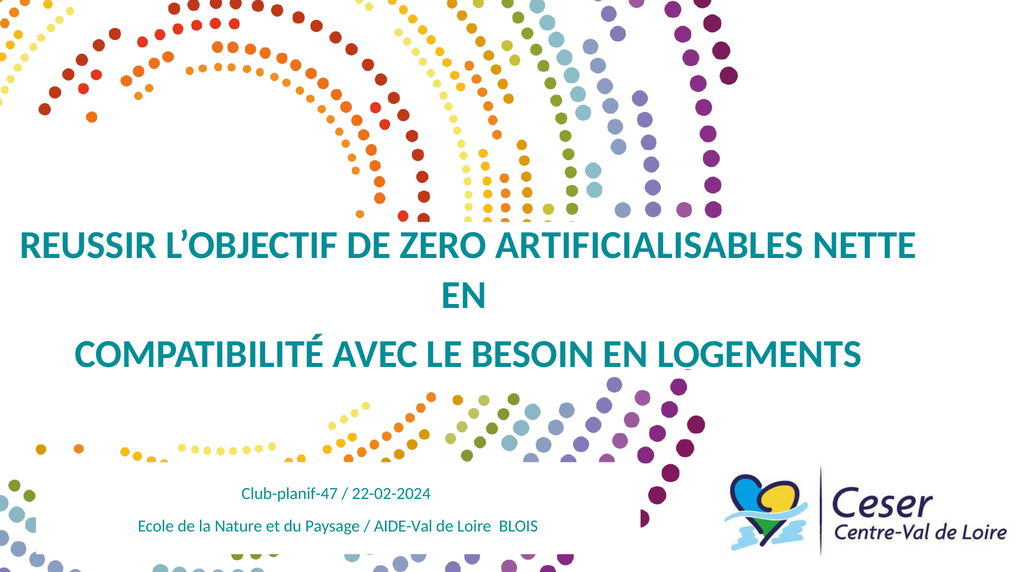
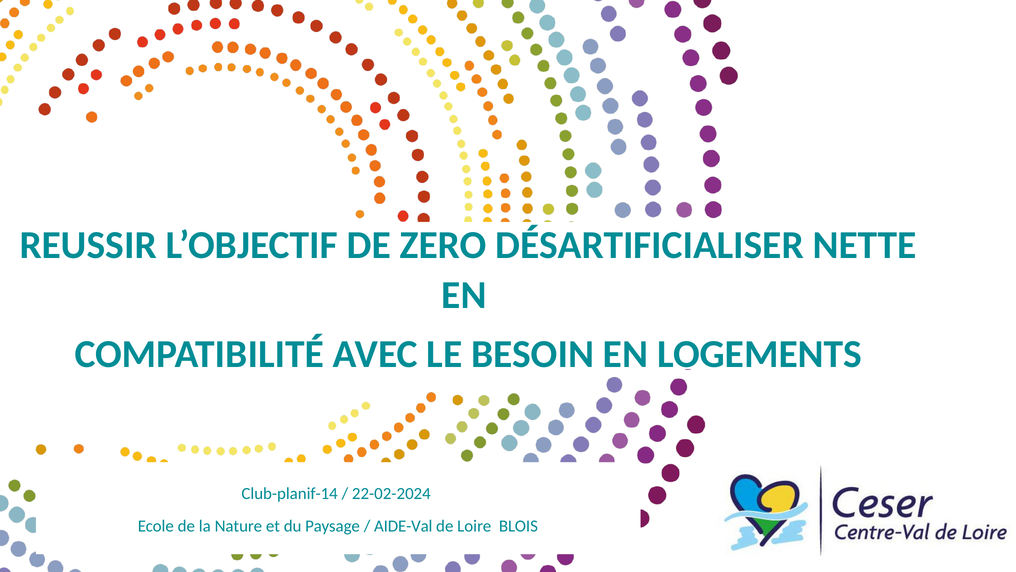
ARTIFICIALISABLES: ARTIFICIALISABLES -> DÉSARTIFICIALISER
Club-planif-47: Club-planif-47 -> Club-planif-14
